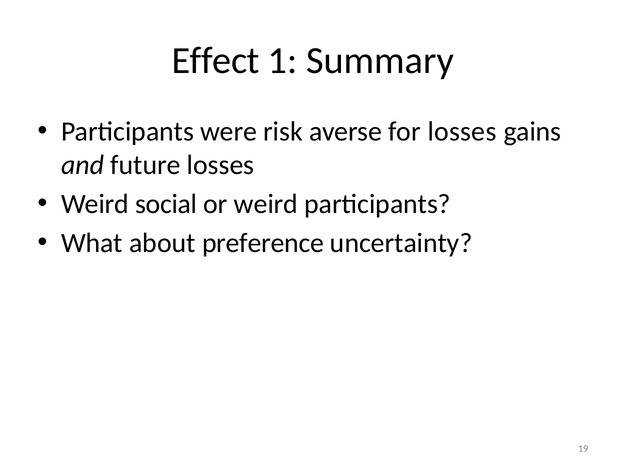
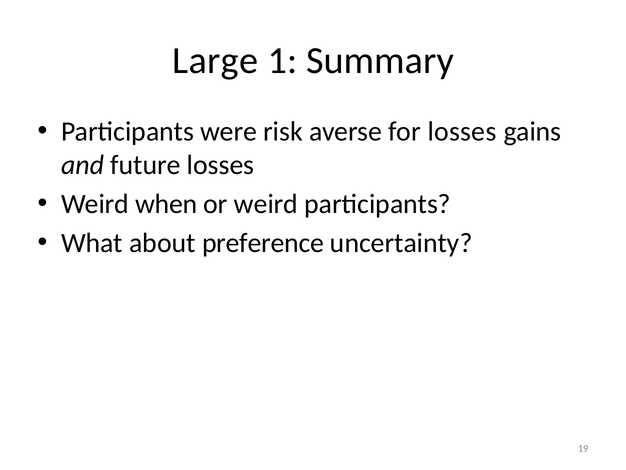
Effect: Effect -> Large
social: social -> when
